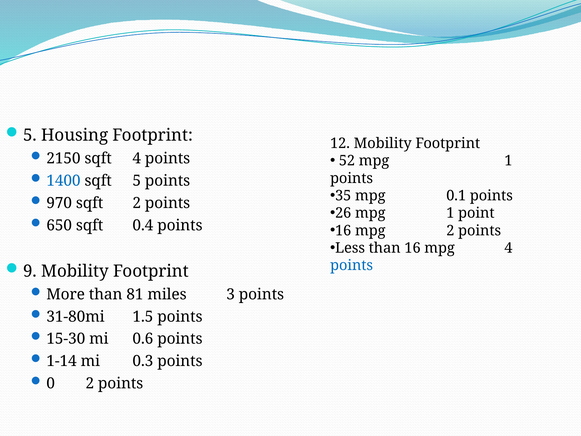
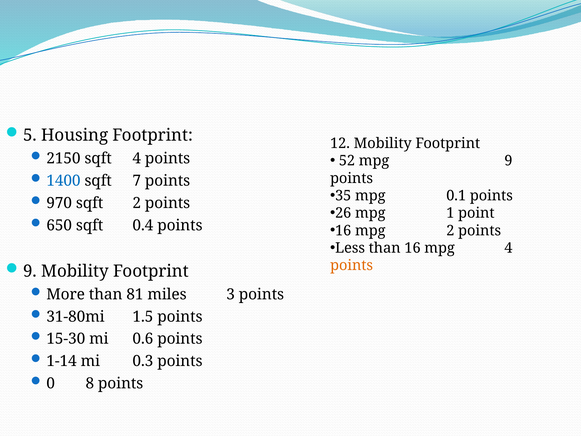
52 mpg 1: 1 -> 9
sqft 5: 5 -> 7
points at (352, 265) colour: blue -> orange
0 2: 2 -> 8
